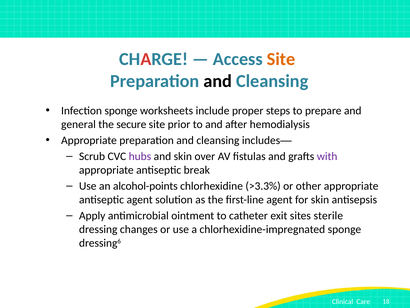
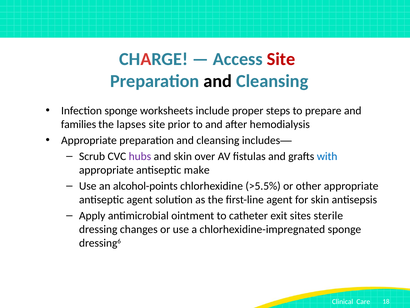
Site at (281, 59) colour: orange -> red
general: general -> families
secure: secure -> lapses
with colour: purple -> blue
break: break -> make
>3.3%: >3.3% -> >5.5%
